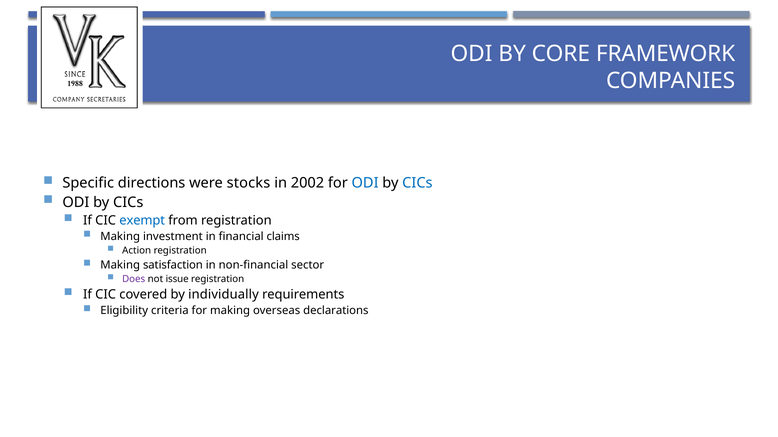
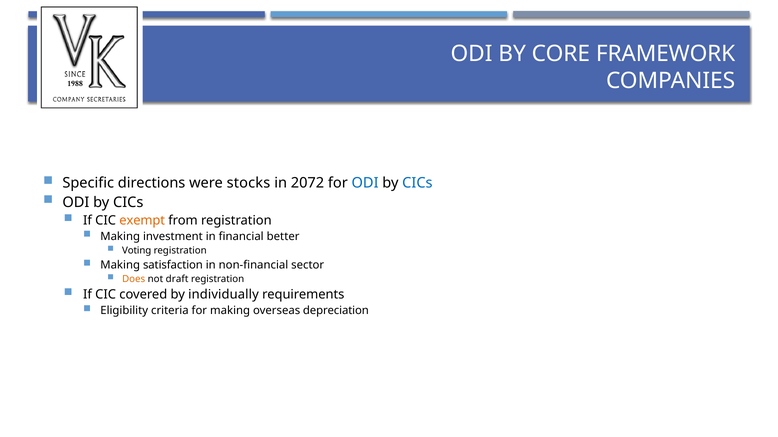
2002: 2002 -> 2072
exempt colour: blue -> orange
claims: claims -> better
Action: Action -> Voting
Does colour: purple -> orange
issue: issue -> draft
declarations: declarations -> depreciation
